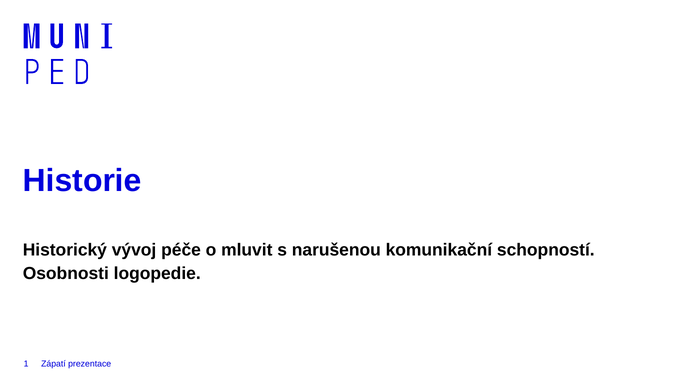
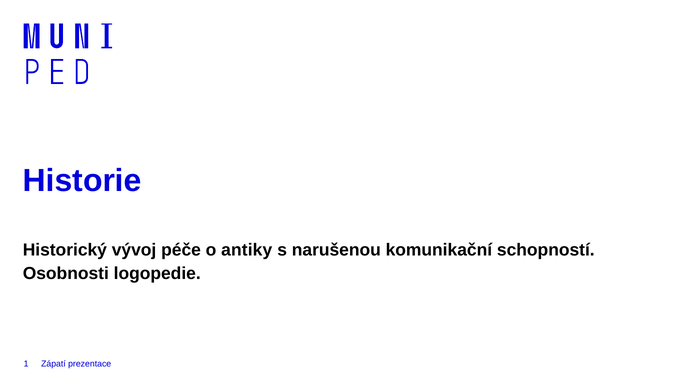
mluvit: mluvit -> antiky
